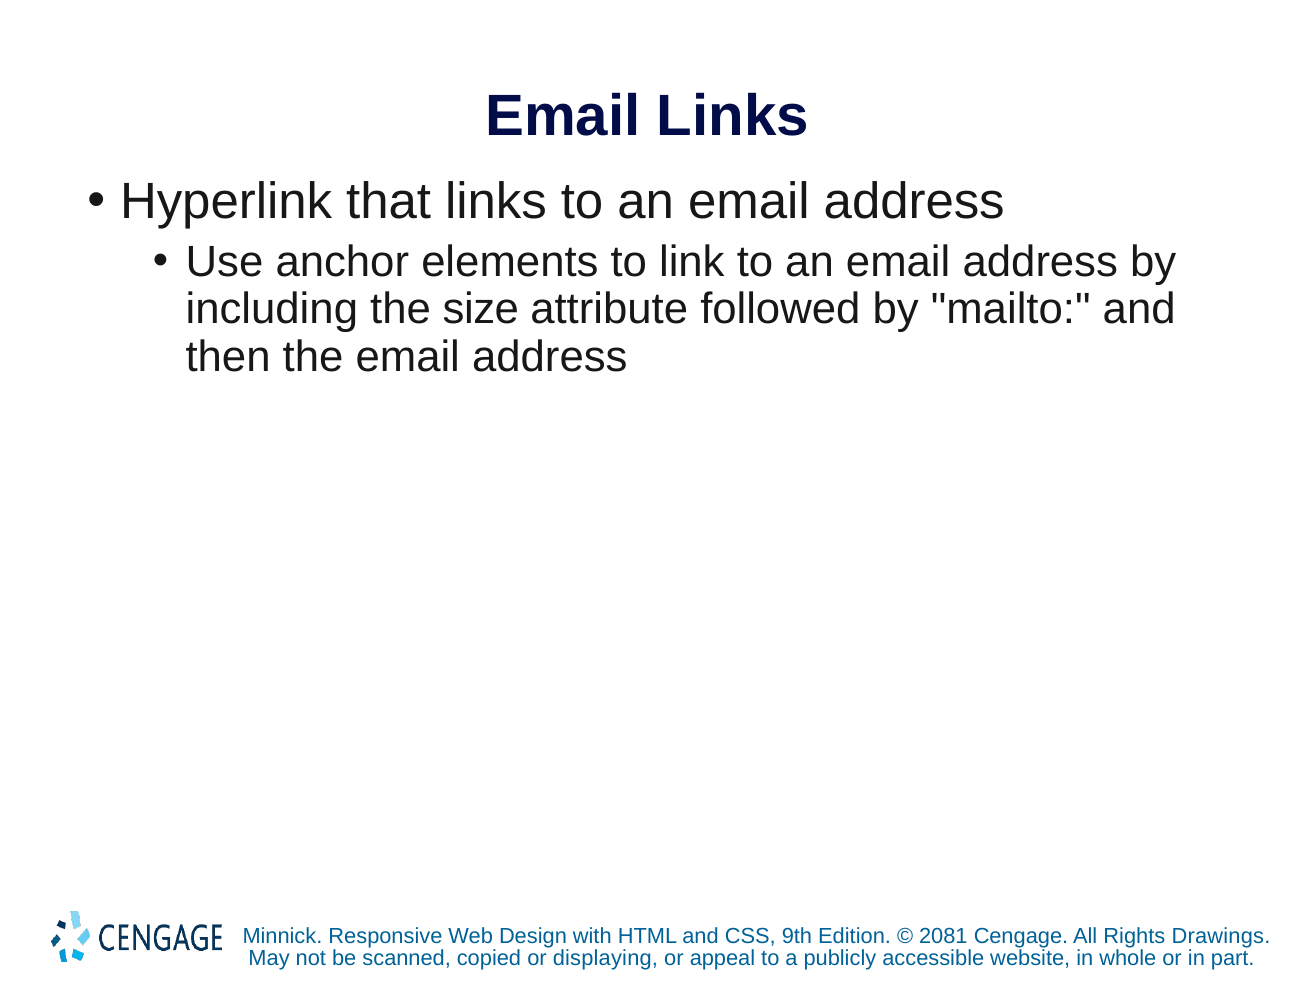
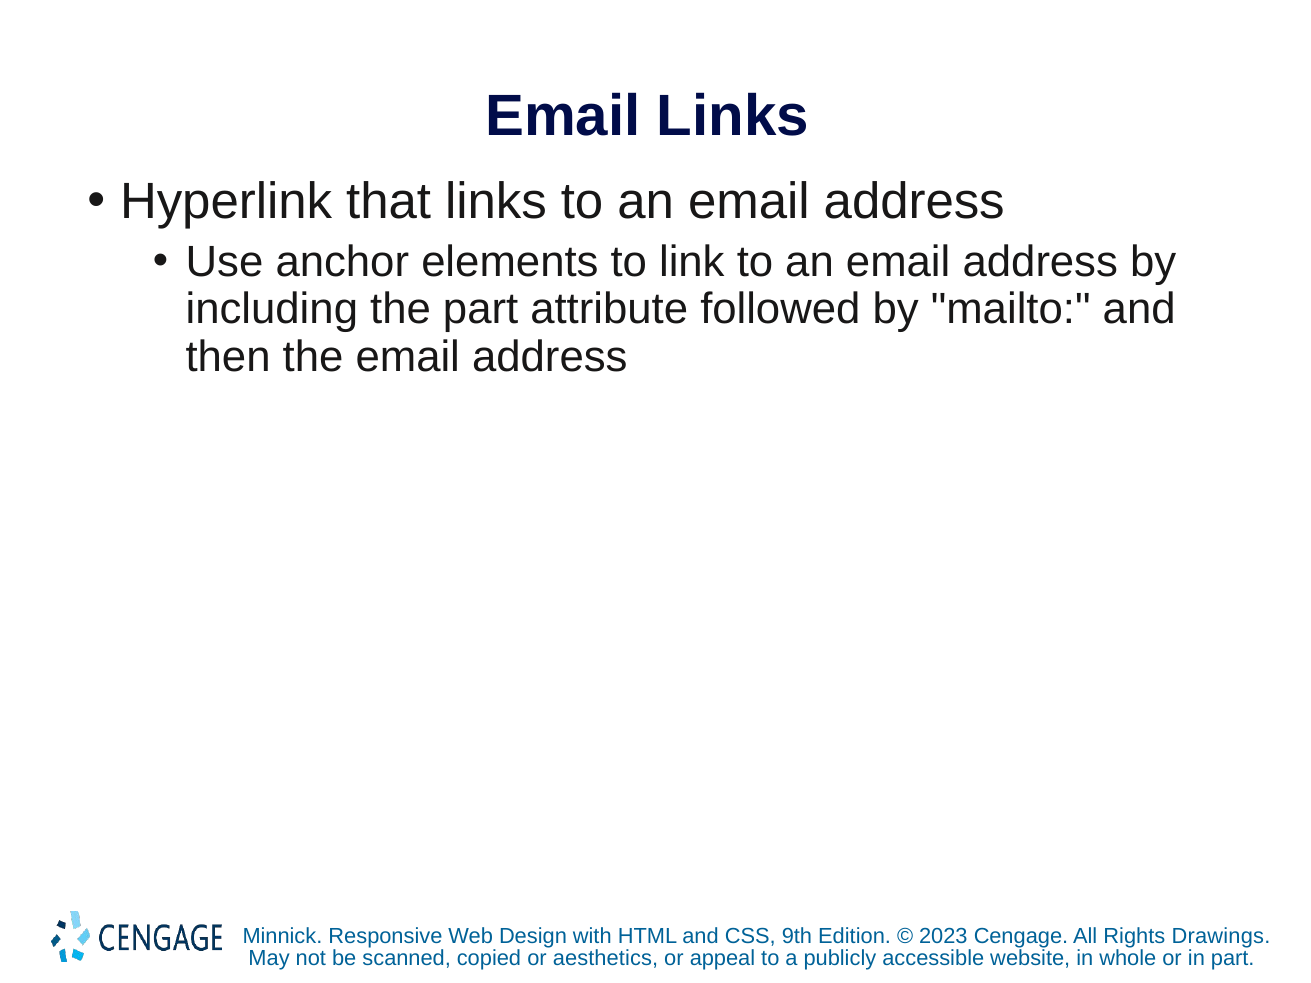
the size: size -> part
2081: 2081 -> 2023
displaying: displaying -> aesthetics
